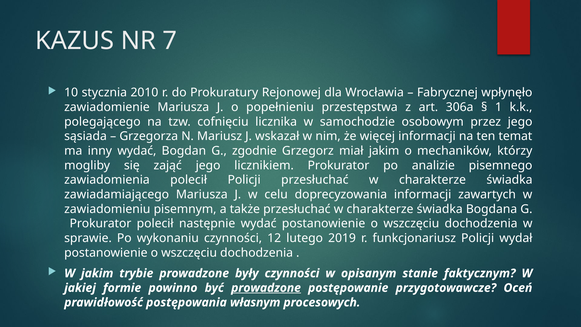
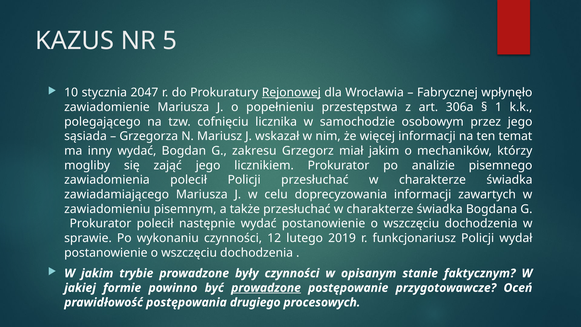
7: 7 -> 5
2010: 2010 -> 2047
Rejonowej underline: none -> present
zgodnie: zgodnie -> zakresu
własnym: własnym -> drugiego
